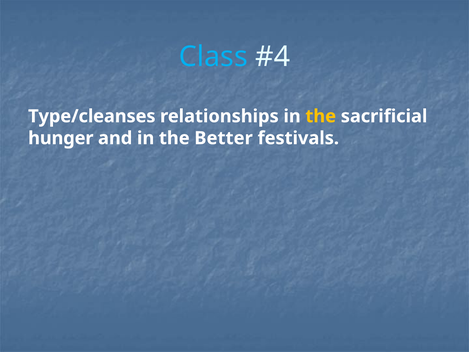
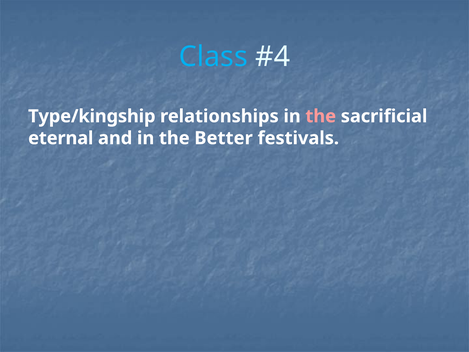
Type/cleanses: Type/cleanses -> Type/kingship
the at (321, 116) colour: yellow -> pink
hunger: hunger -> eternal
